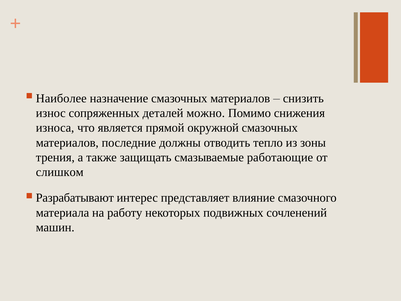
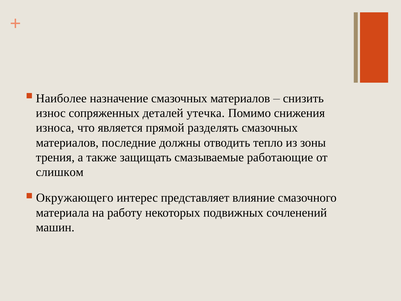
можно: можно -> утечка
окружной: окружной -> разделять
Разрабатывают: Разрабатывают -> Окружающего
